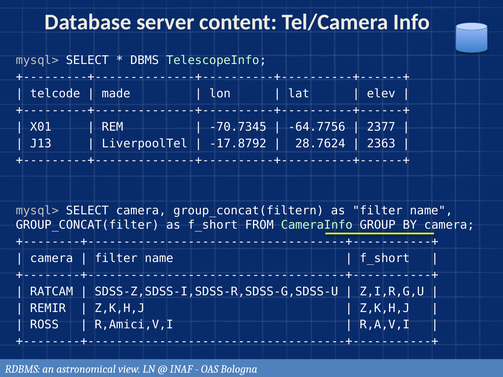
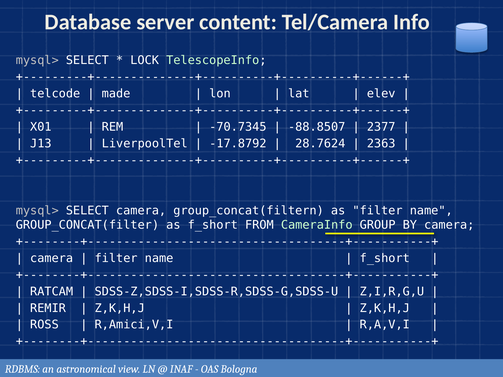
DBMS: DBMS -> LOCK
-64.7756: -64.7756 -> -88.8507
